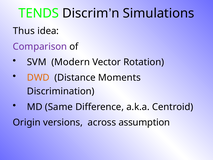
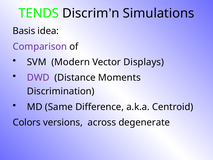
Thus: Thus -> Basis
Rotation: Rotation -> Displays
DWD colour: orange -> purple
Origin: Origin -> Colors
assumption: assumption -> degenerate
